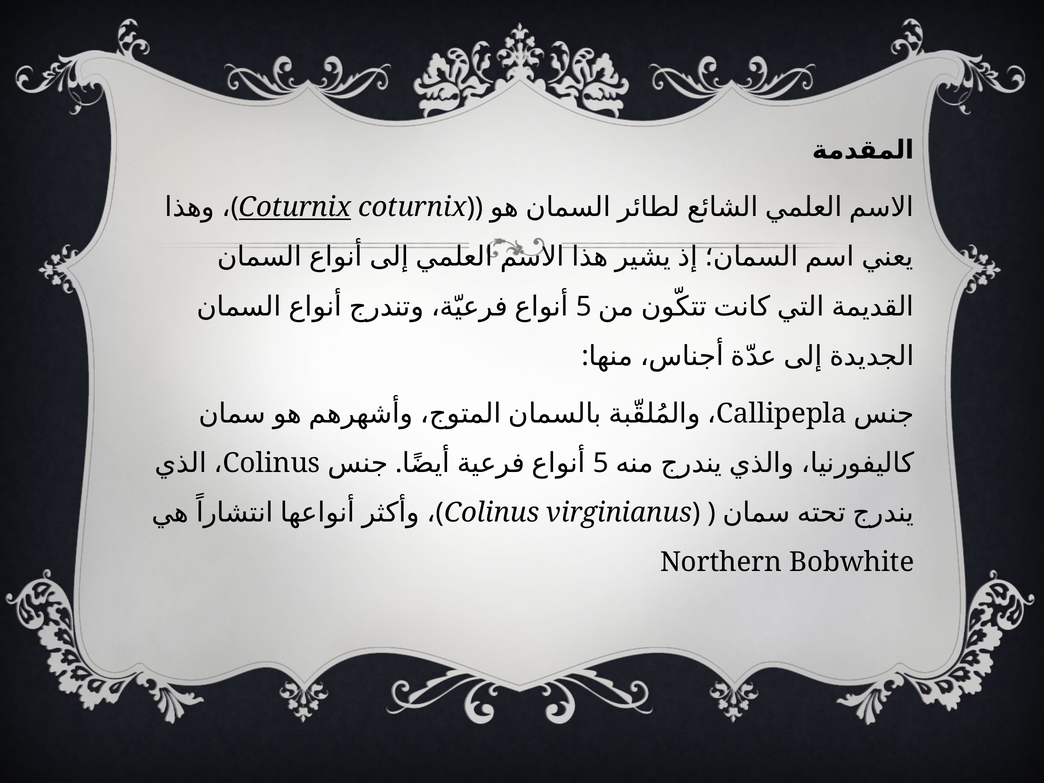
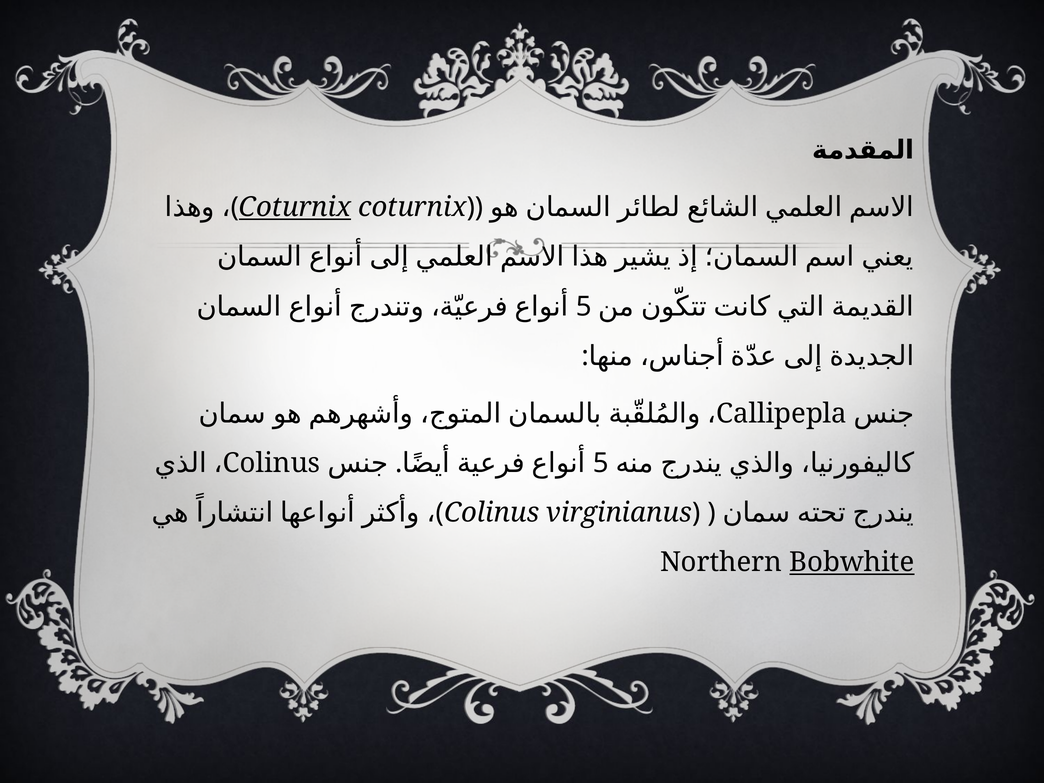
Bobwhite underline: none -> present
